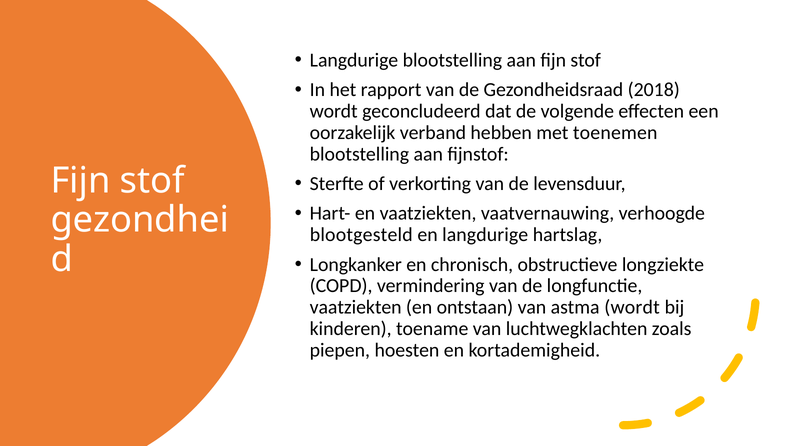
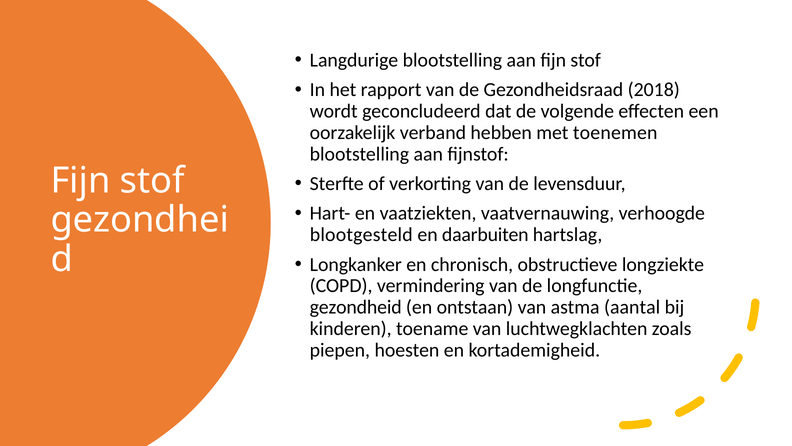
en langdurige: langdurige -> daarbuiten
vaatziekten at (356, 307): vaatziekten -> gezondheid
astma wordt: wordt -> aantal
